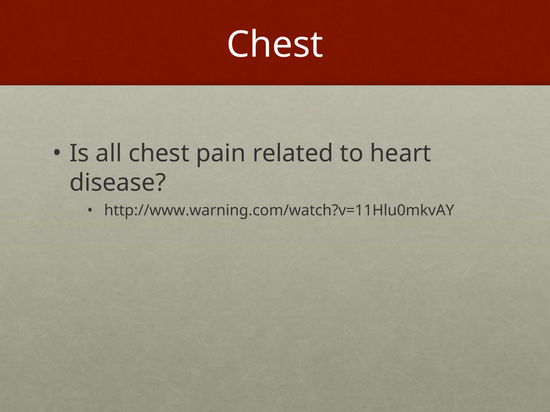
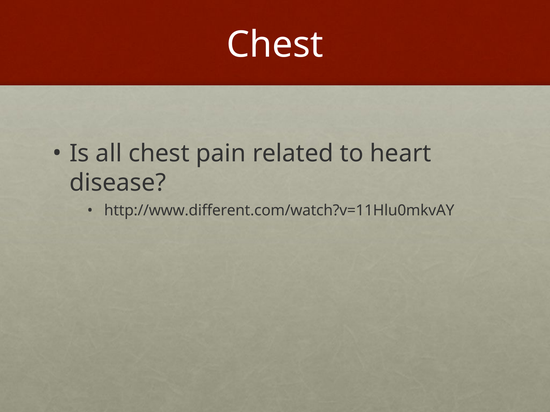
http://www.warning.com/watch?v=11Hlu0mkvAY: http://www.warning.com/watch?v=11Hlu0mkvAY -> http://www.different.com/watch?v=11Hlu0mkvAY
